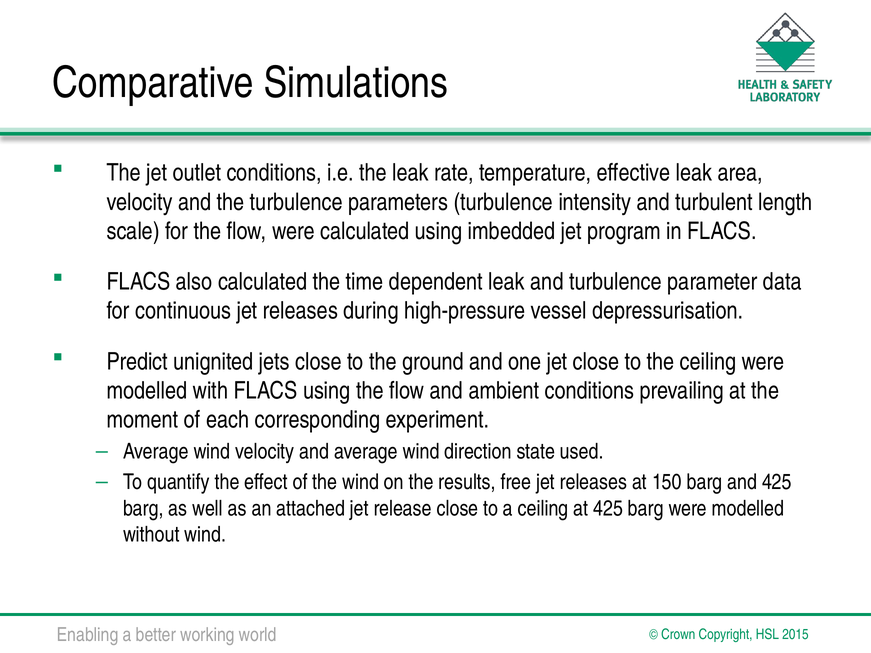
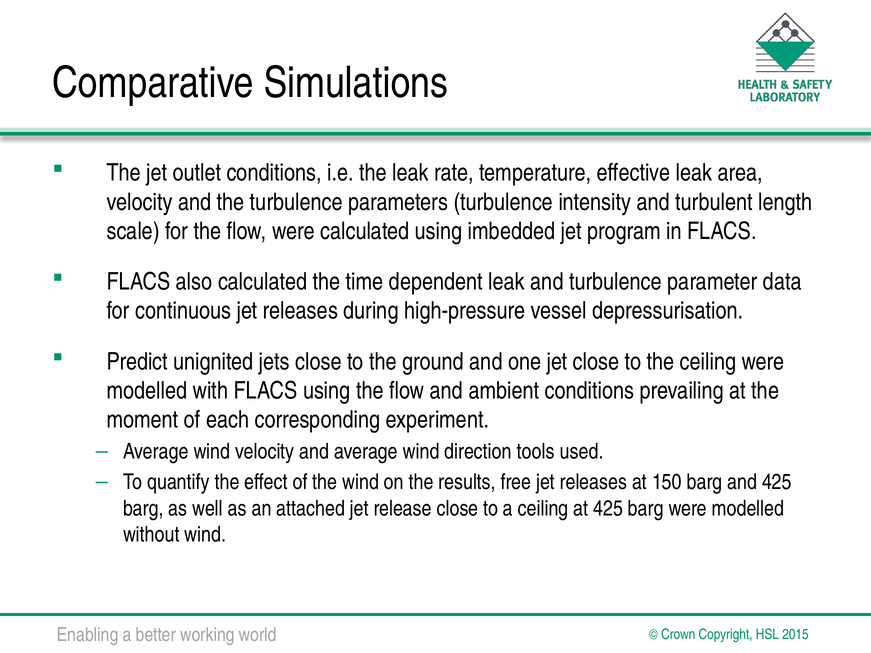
state: state -> tools
